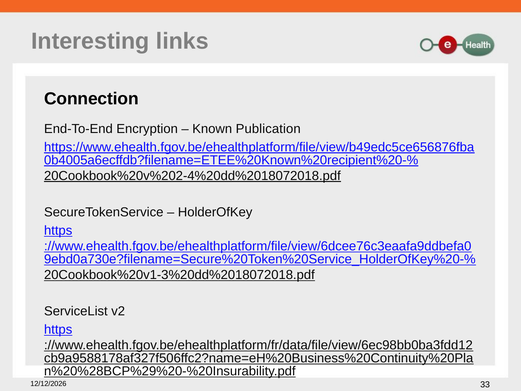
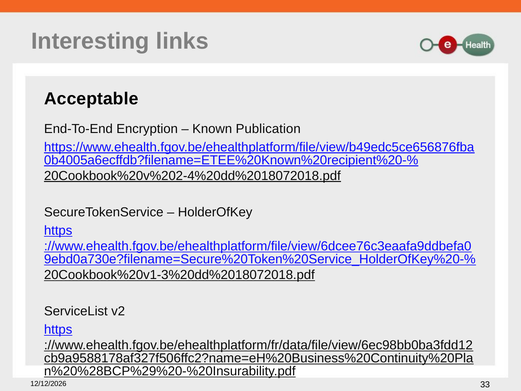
Connection: Connection -> Acceptable
